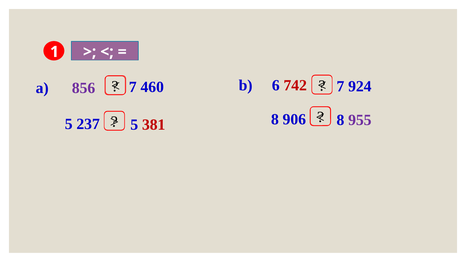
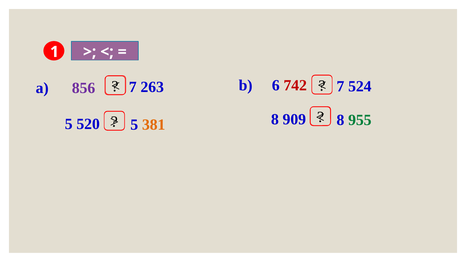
924: 924 -> 524
460: 460 -> 263
906: 906 -> 909
955 colour: purple -> green
237: 237 -> 520
381 colour: red -> orange
